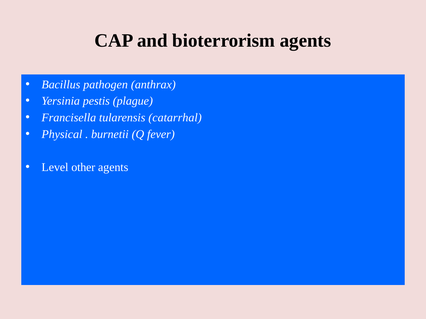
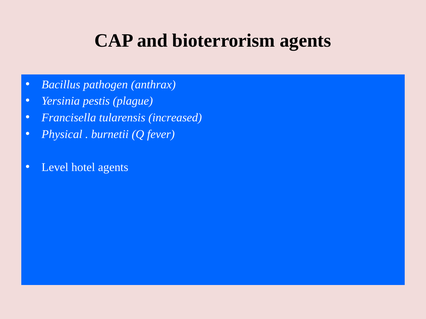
catarrhal: catarrhal -> increased
other: other -> hotel
